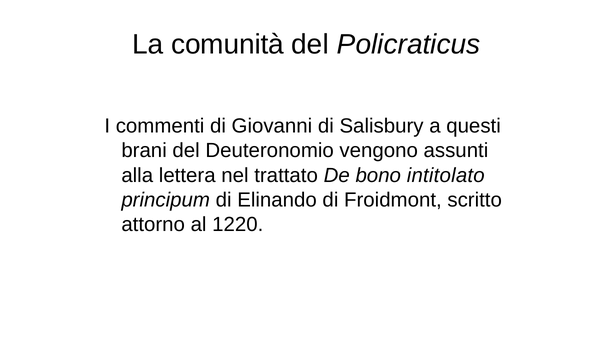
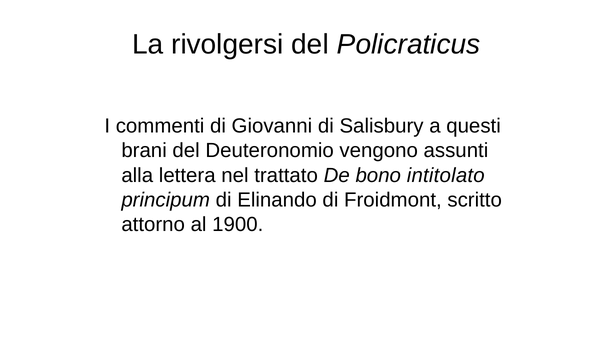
comunità: comunità -> rivolgersi
1220: 1220 -> 1900
